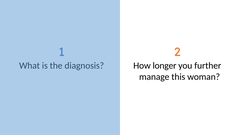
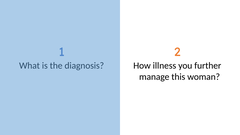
longer: longer -> illness
